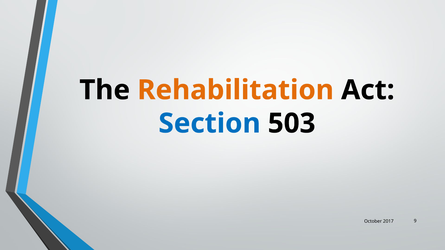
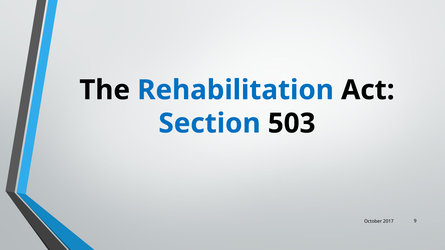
Rehabilitation colour: orange -> blue
